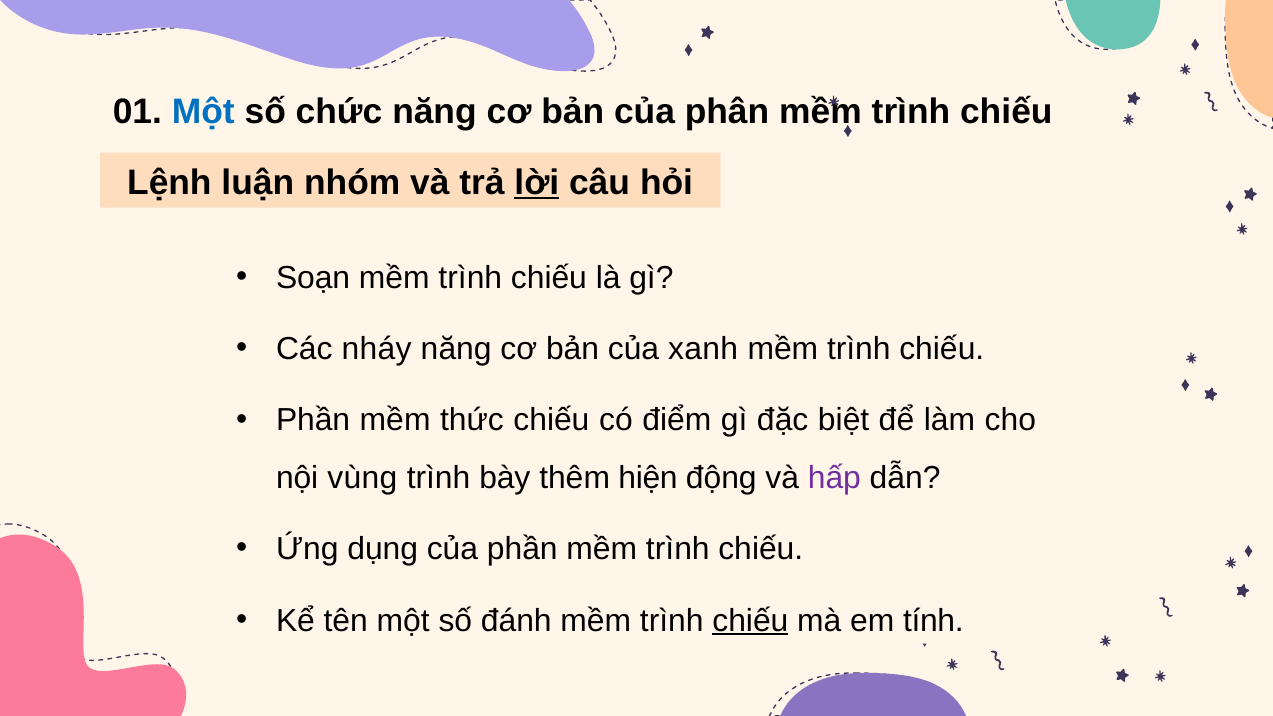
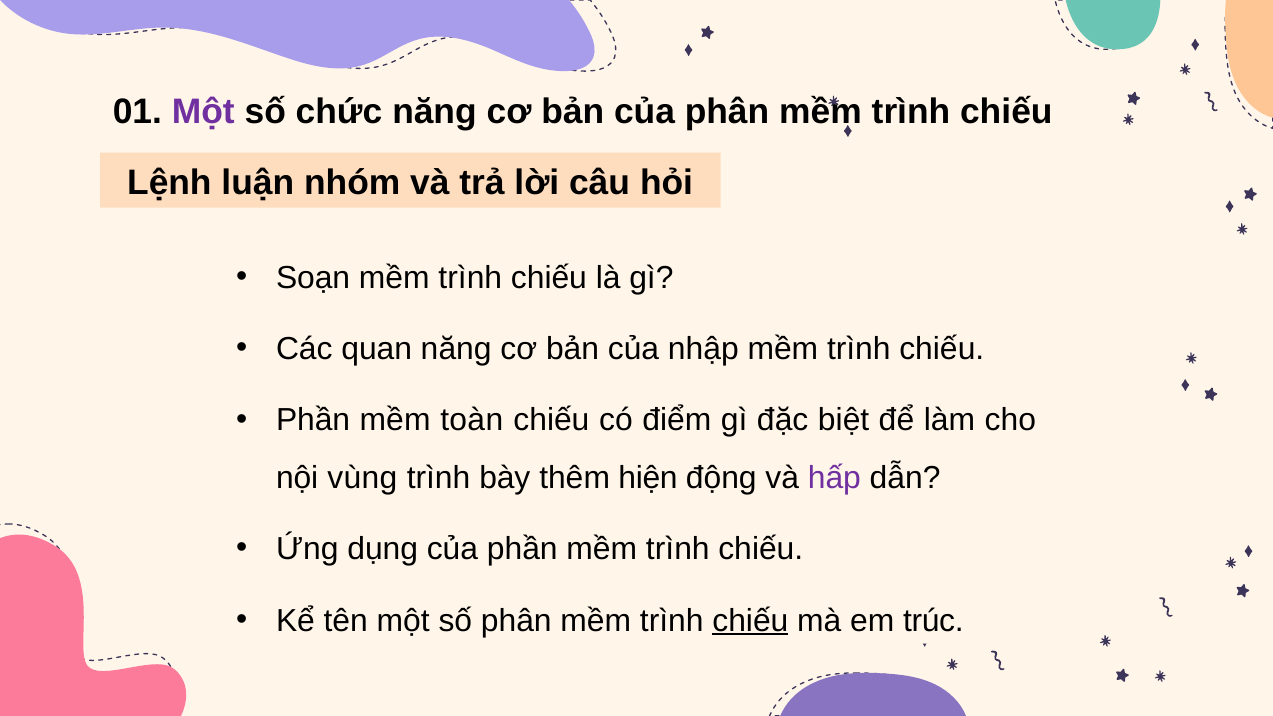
Một at (203, 112) colour: blue -> purple
lời underline: present -> none
nháy: nháy -> quan
xanh: xanh -> nhập
thức: thức -> toàn
số đánh: đánh -> phân
tính: tính -> trúc
